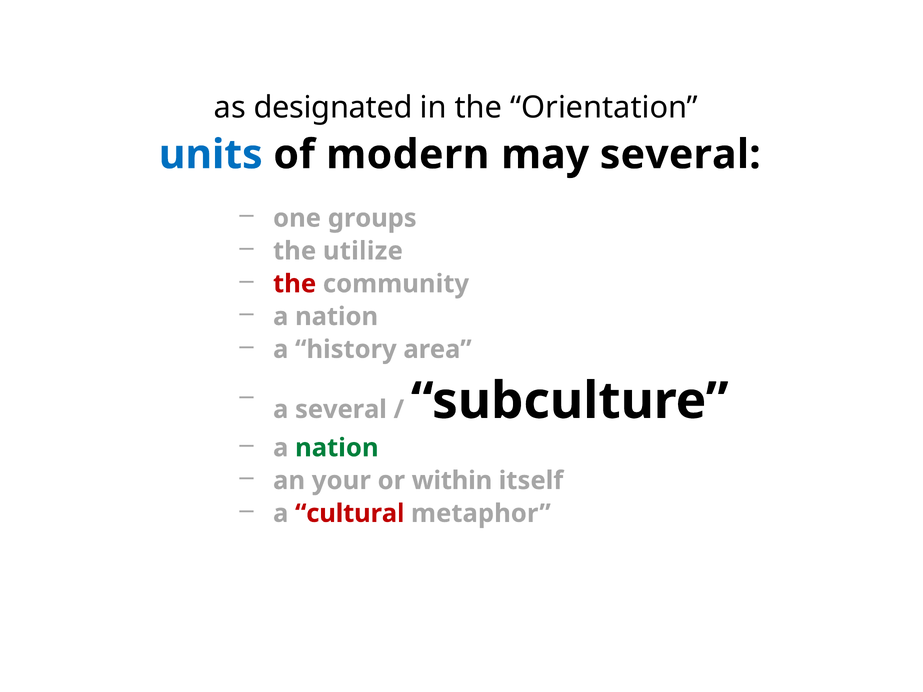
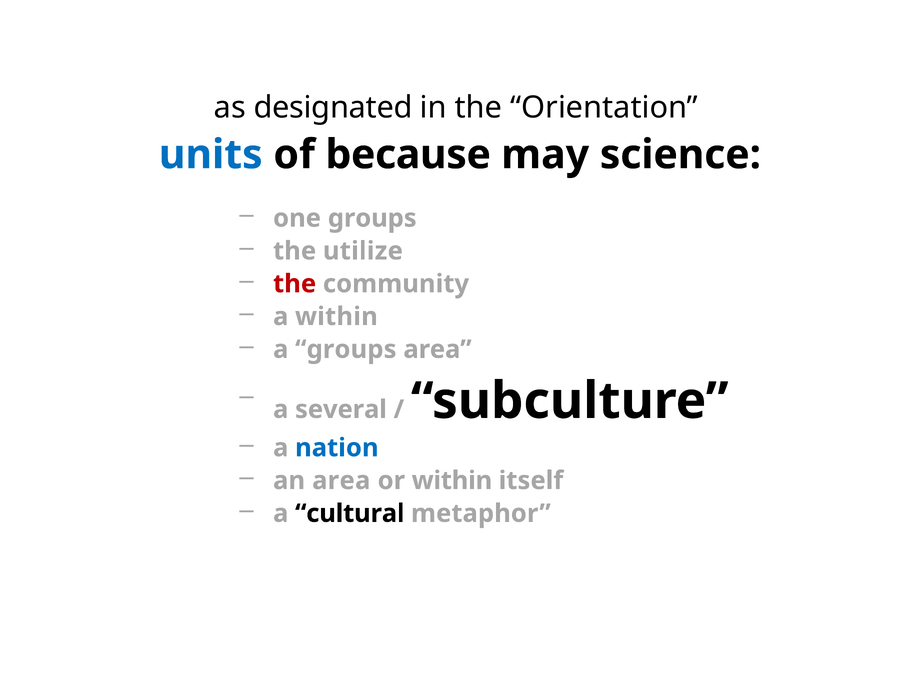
modern: modern -> because
may several: several -> science
nation at (337, 317): nation -> within
a history: history -> groups
nation at (337, 448) colour: green -> blue
an your: your -> area
cultural colour: red -> black
